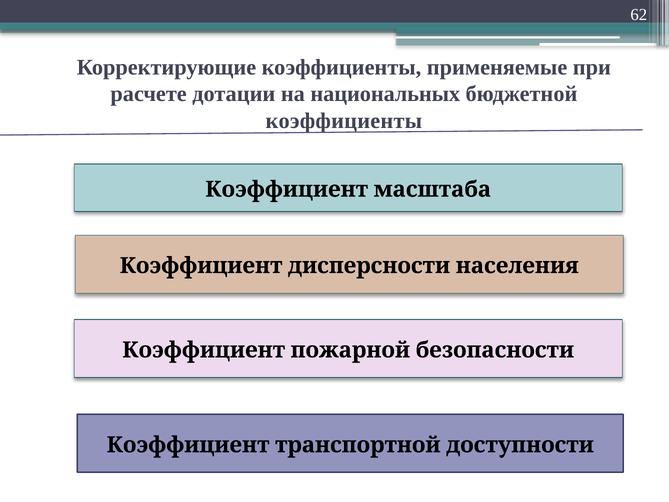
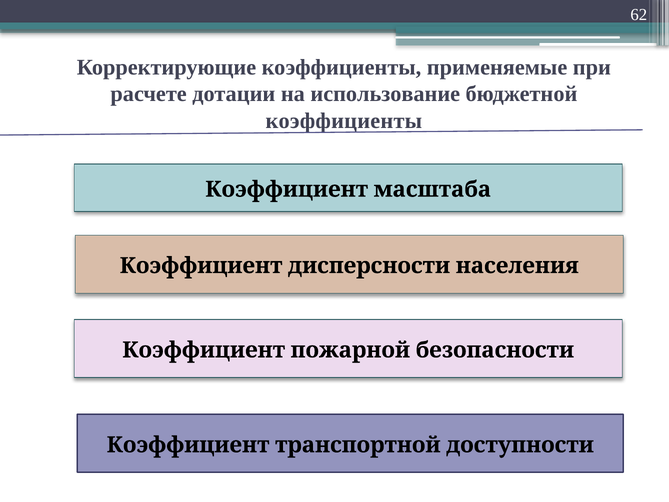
национальных: национальных -> использование
